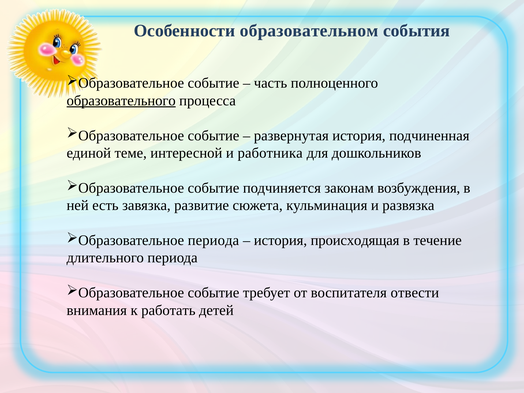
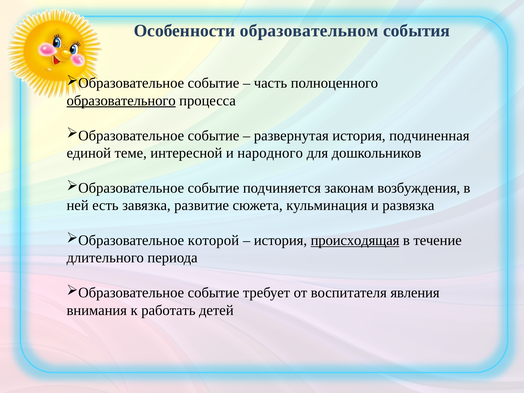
работника: работника -> народного
периода at (213, 240): периода -> которой
происходящая underline: none -> present
отвести: отвести -> явления
